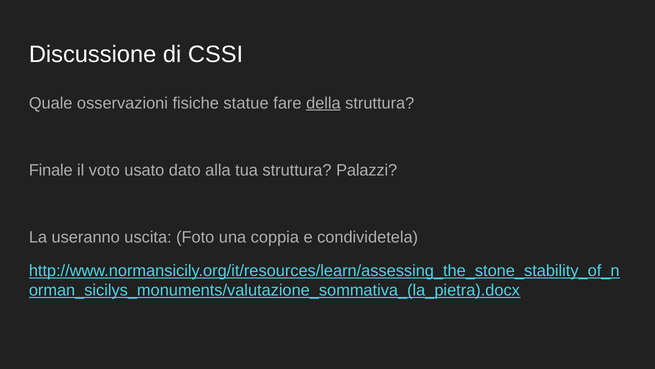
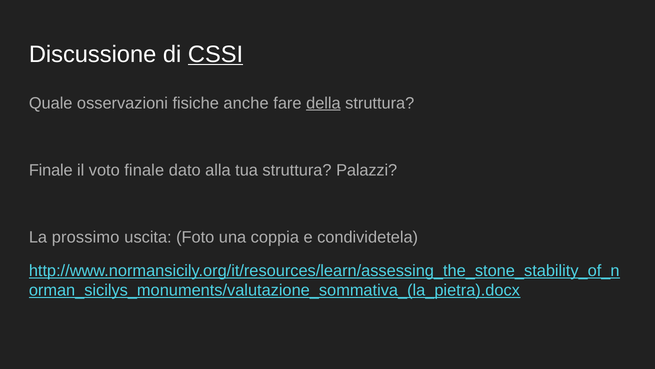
CSSI underline: none -> present
statue: statue -> anche
voto usato: usato -> finale
useranno: useranno -> prossimo
